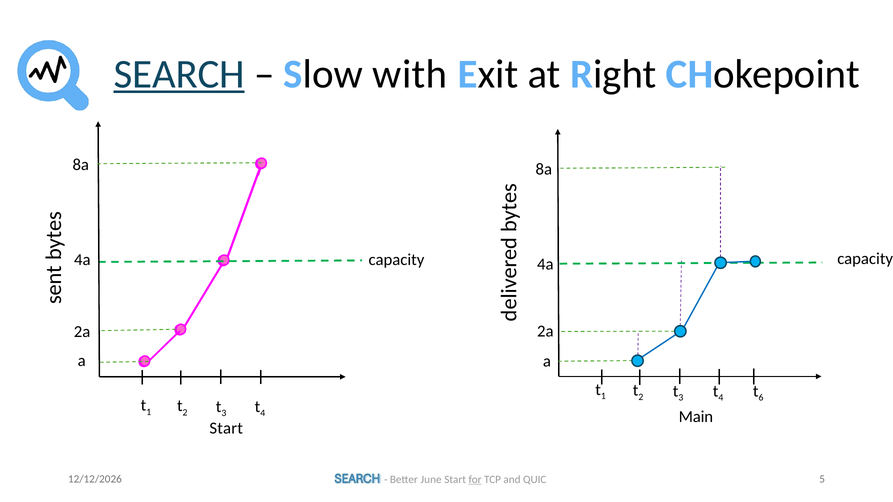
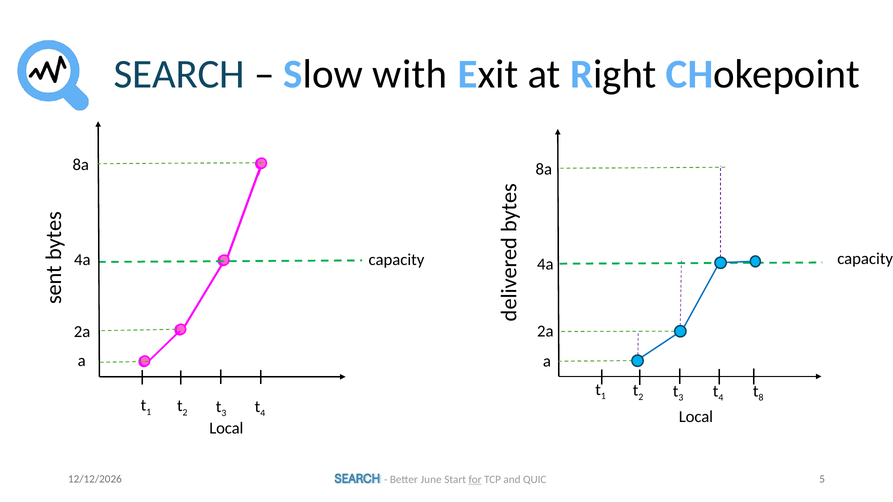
SEARCH underline: present -> none
6: 6 -> 8
Main at (696, 417): Main -> Local
Start at (226, 429): Start -> Local
